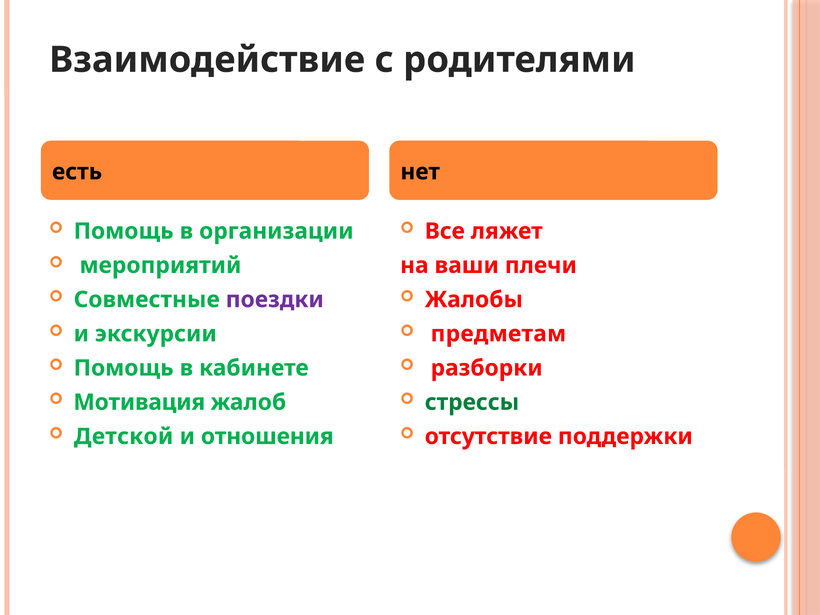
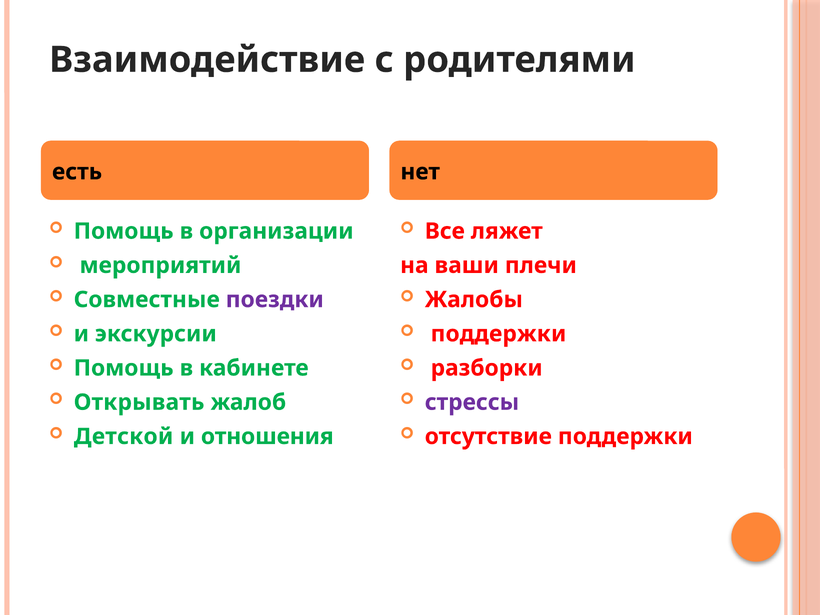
предметам at (498, 334): предметам -> поддержки
Мотивация: Мотивация -> Открывать
стрессы colour: green -> purple
